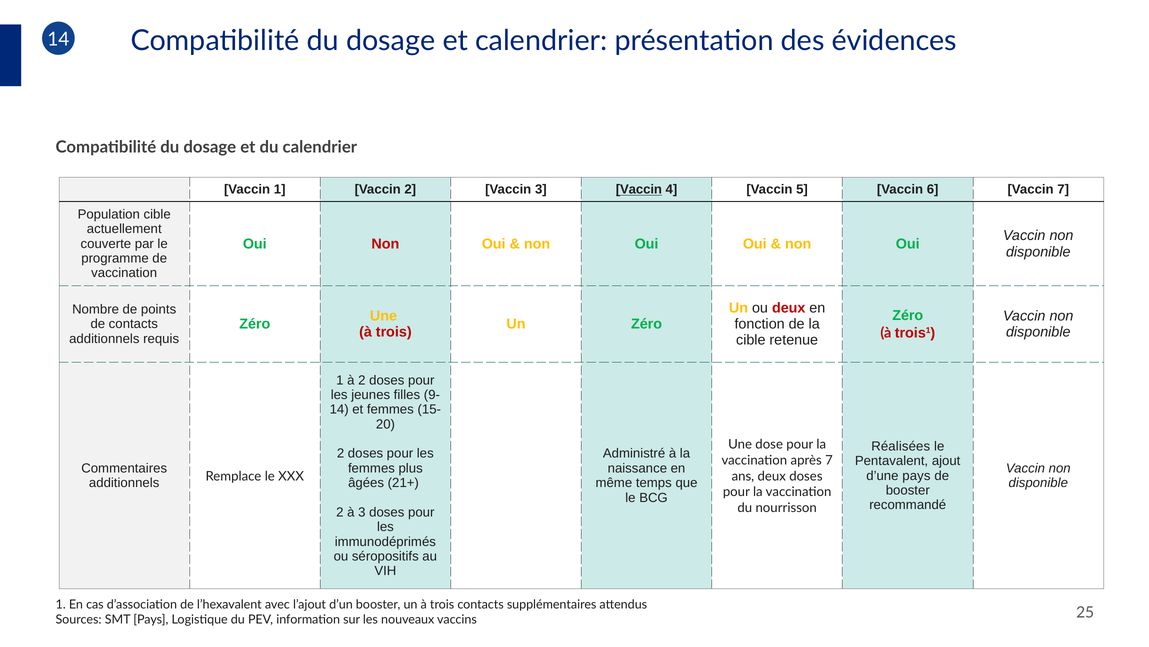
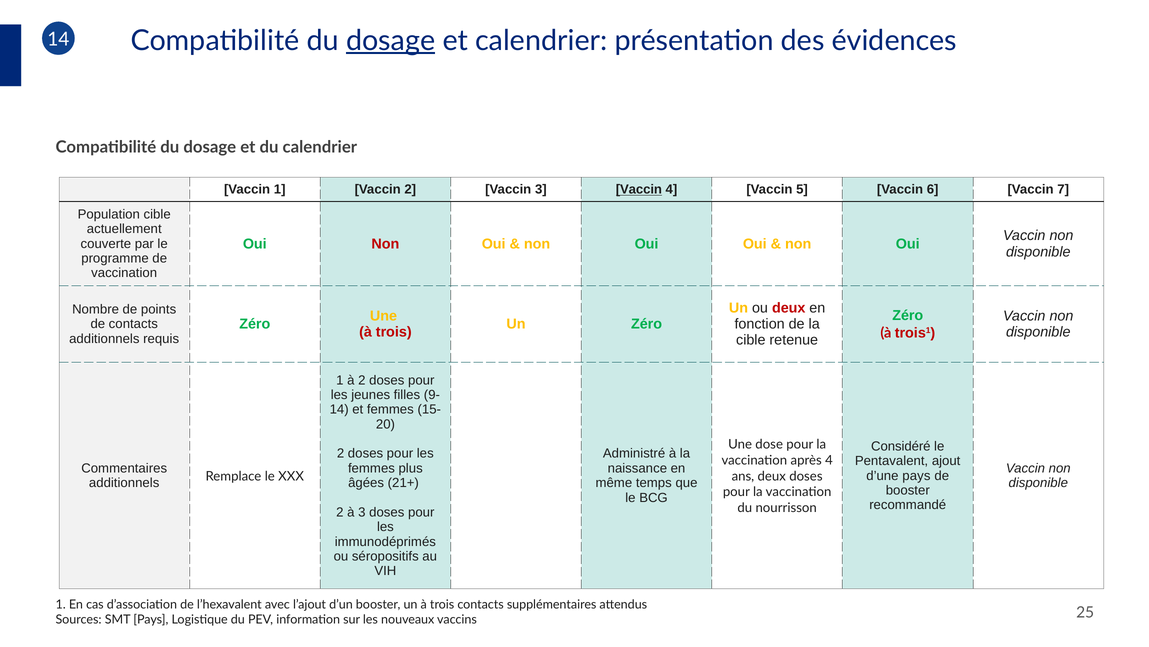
dosage at (391, 40) underline: none -> present
Réalisées: Réalisées -> Considéré
après 7: 7 -> 4
